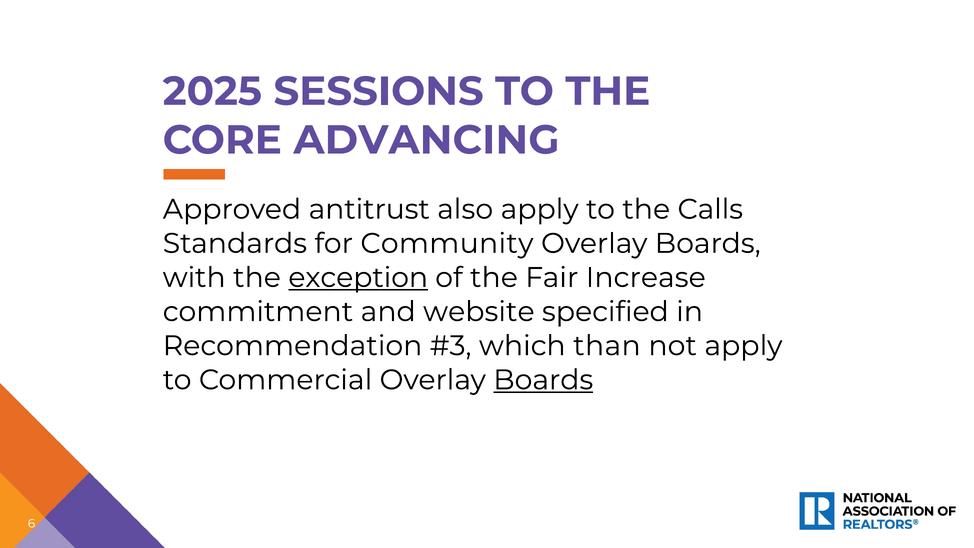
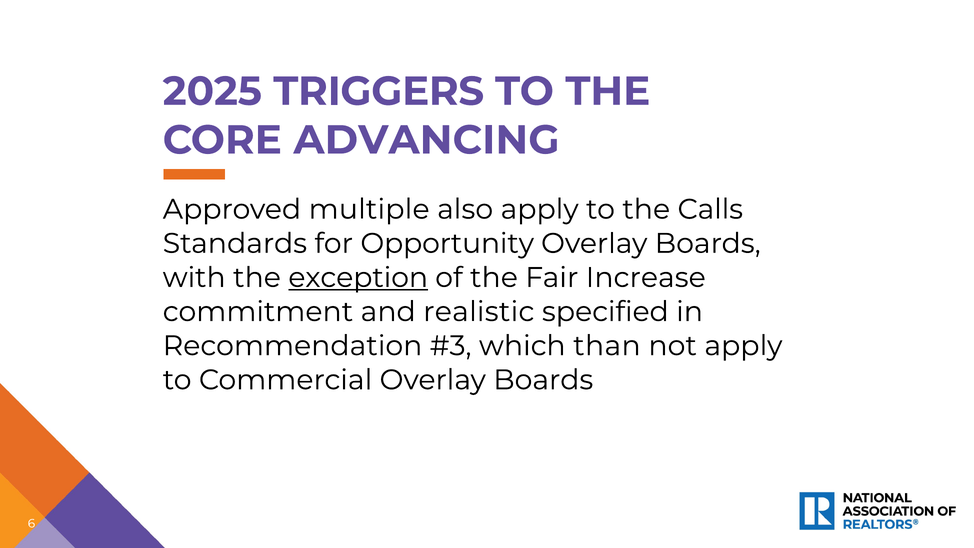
SESSIONS: SESSIONS -> TRIGGERS
antitrust: antitrust -> multiple
Community: Community -> Opportunity
website: website -> realistic
Boards at (543, 380) underline: present -> none
